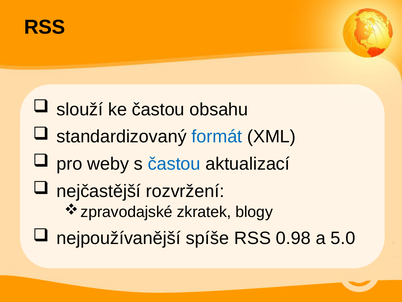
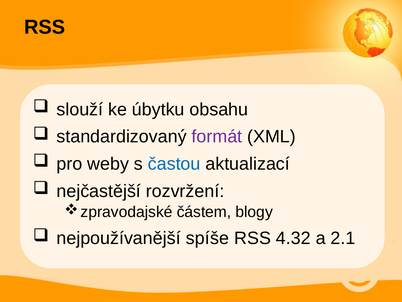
ke častou: častou -> úbytku
formát colour: blue -> purple
zkratek: zkratek -> částem
0.98: 0.98 -> 4.32
5.0: 5.0 -> 2.1
